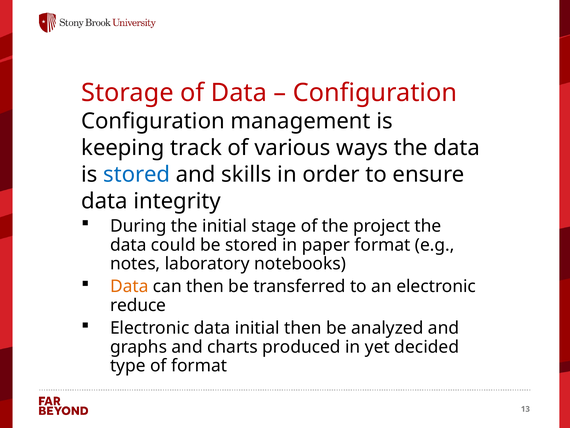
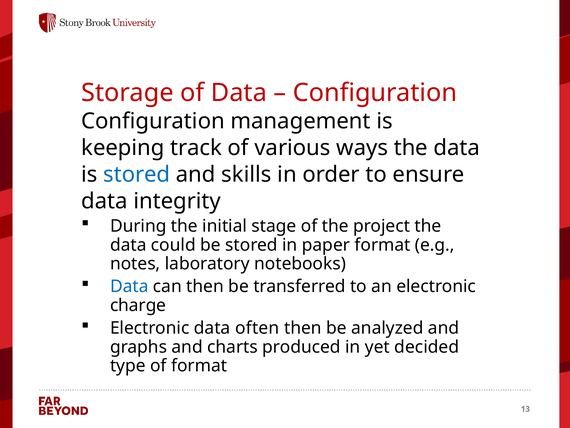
Data at (129, 286) colour: orange -> blue
reduce: reduce -> charge
data initial: initial -> often
